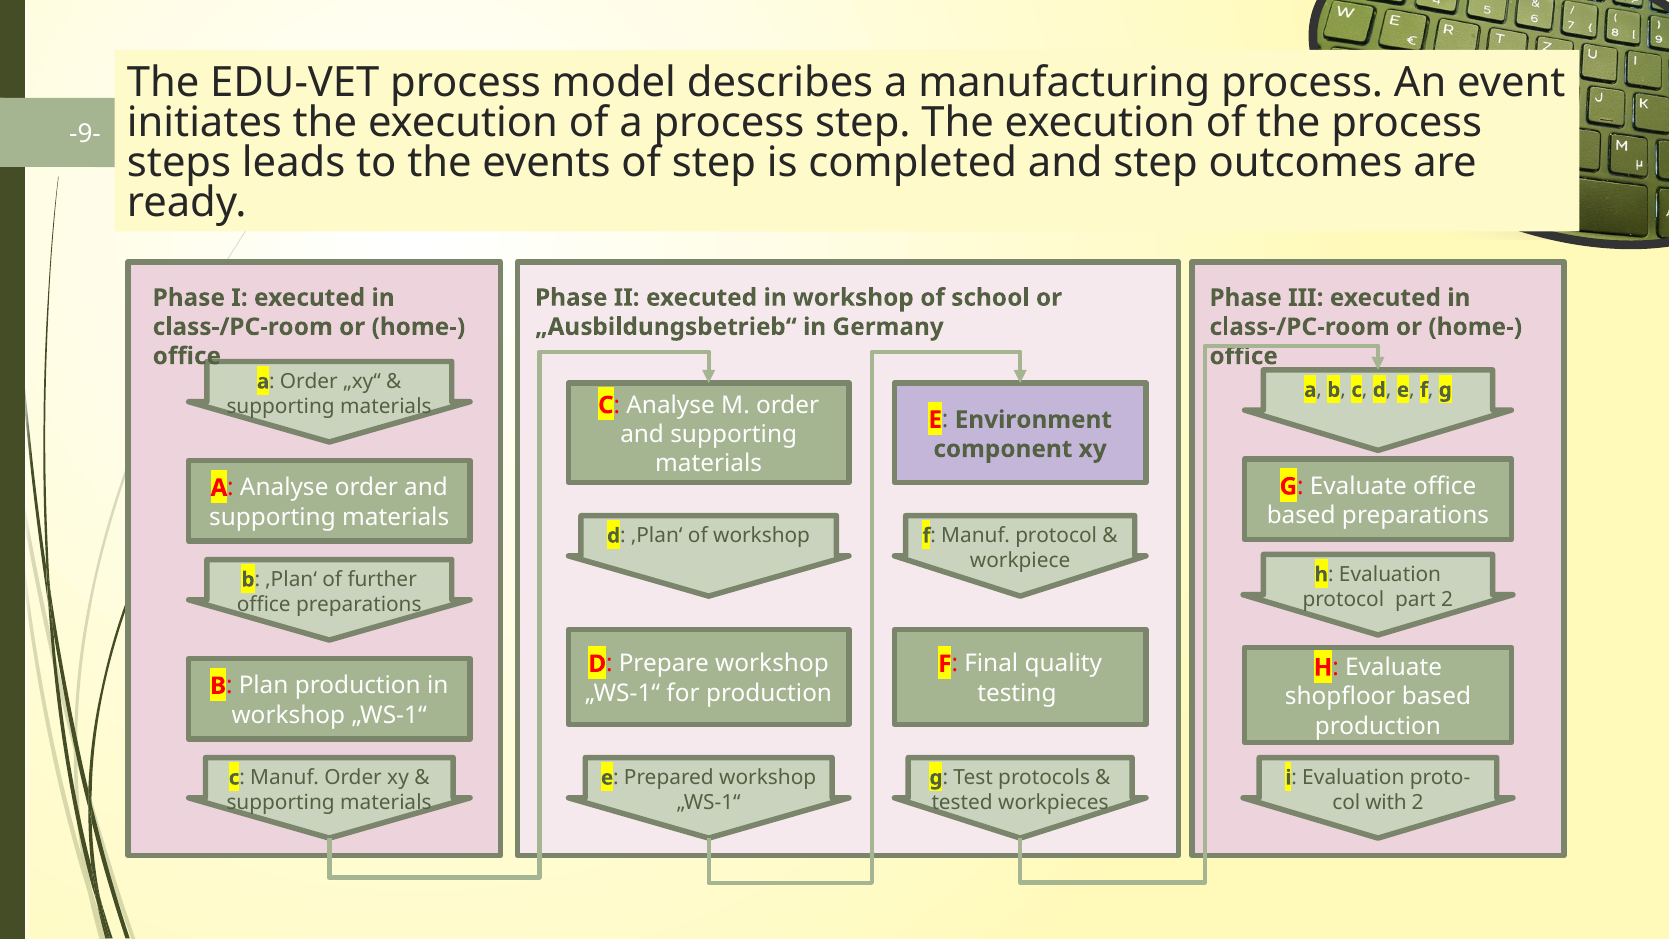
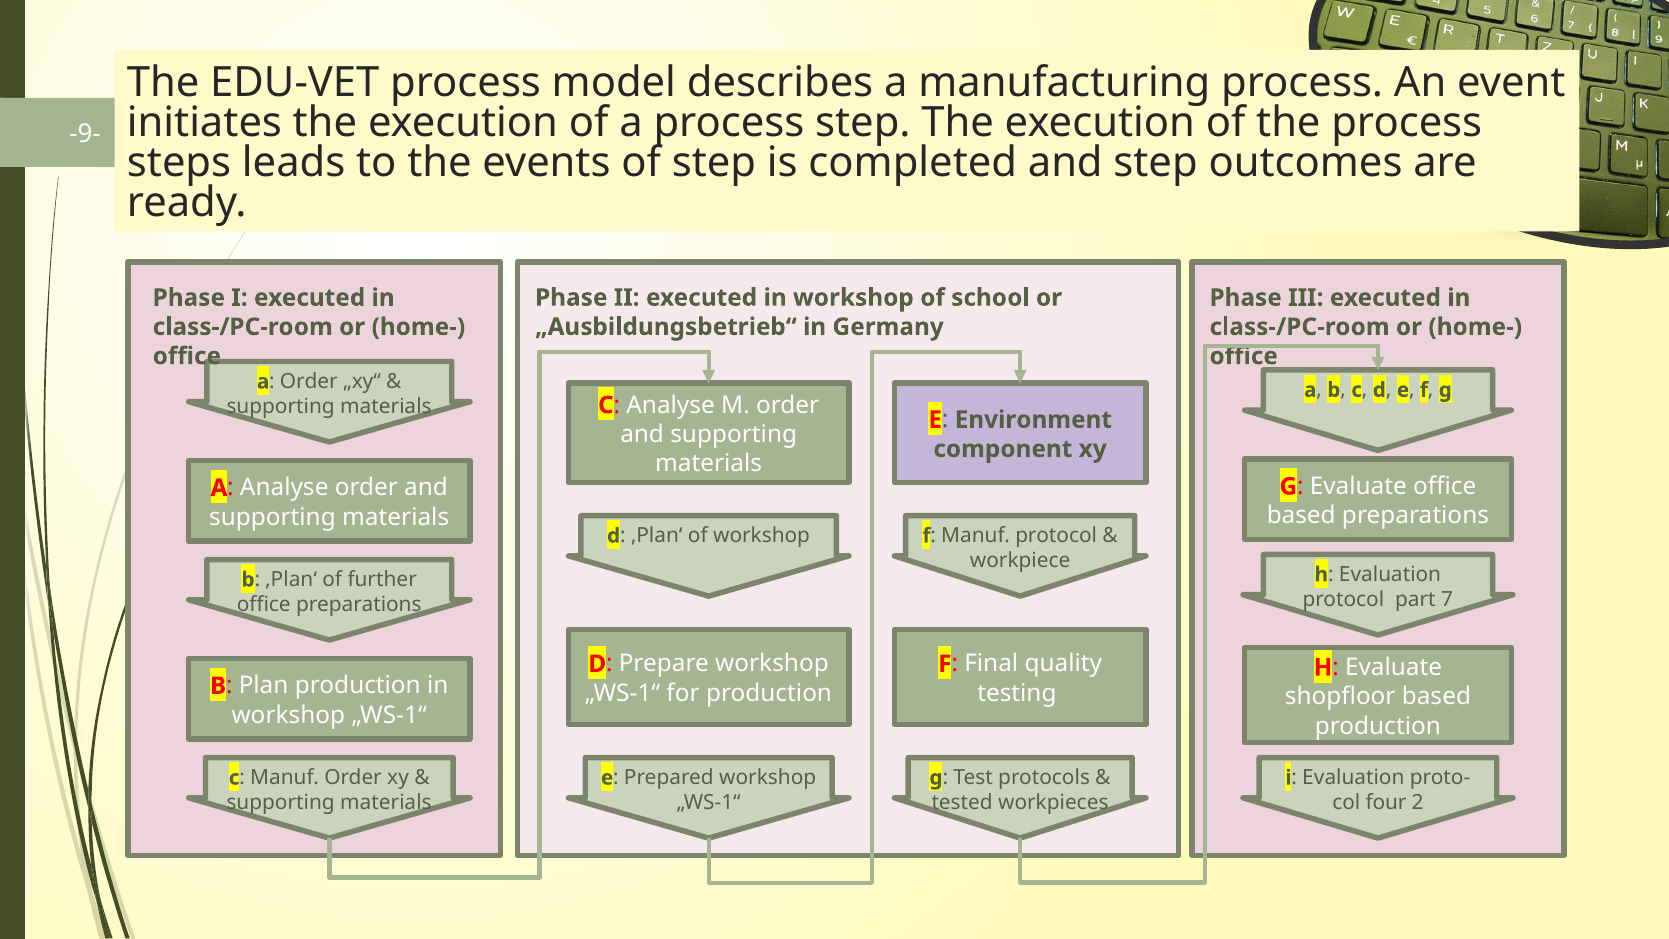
part 2: 2 -> 7
with: with -> four
